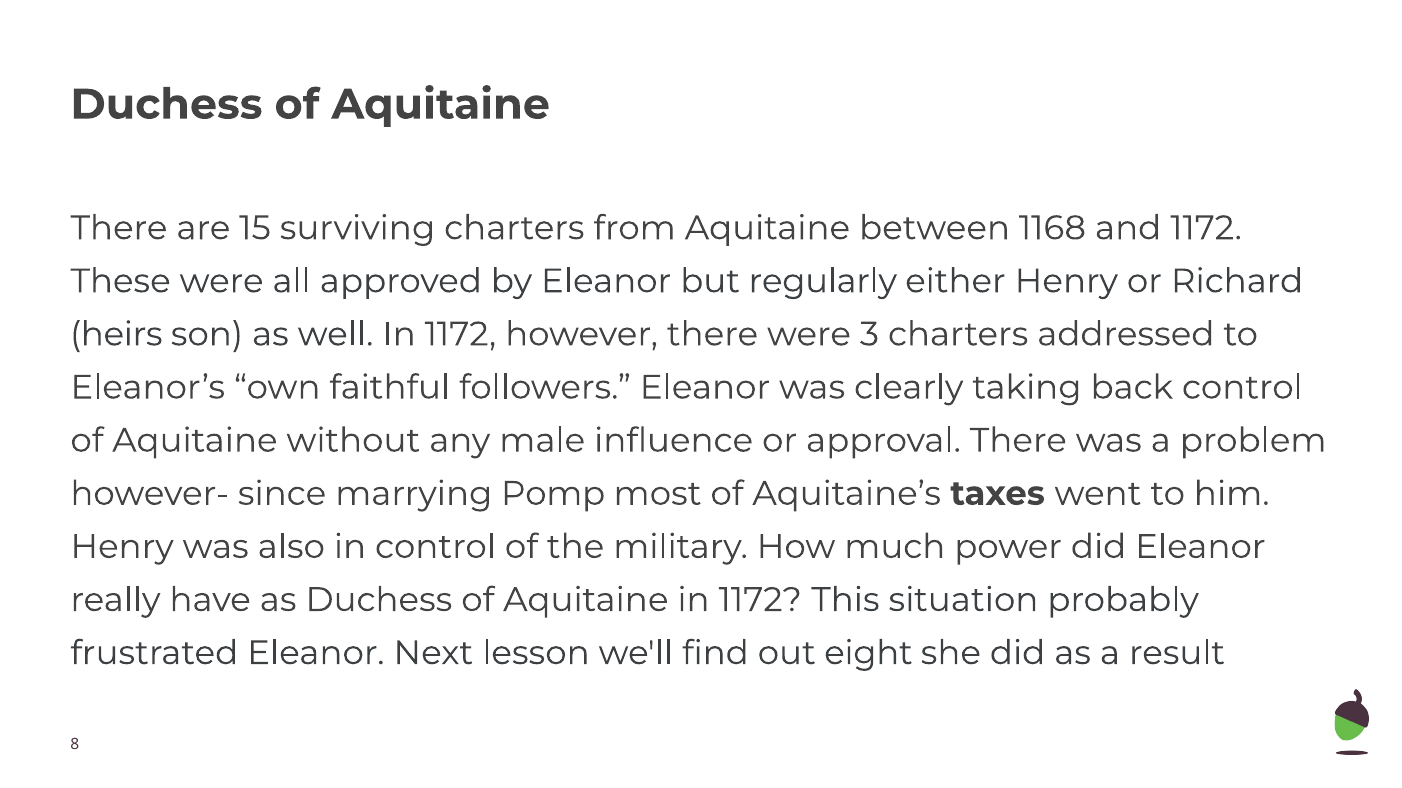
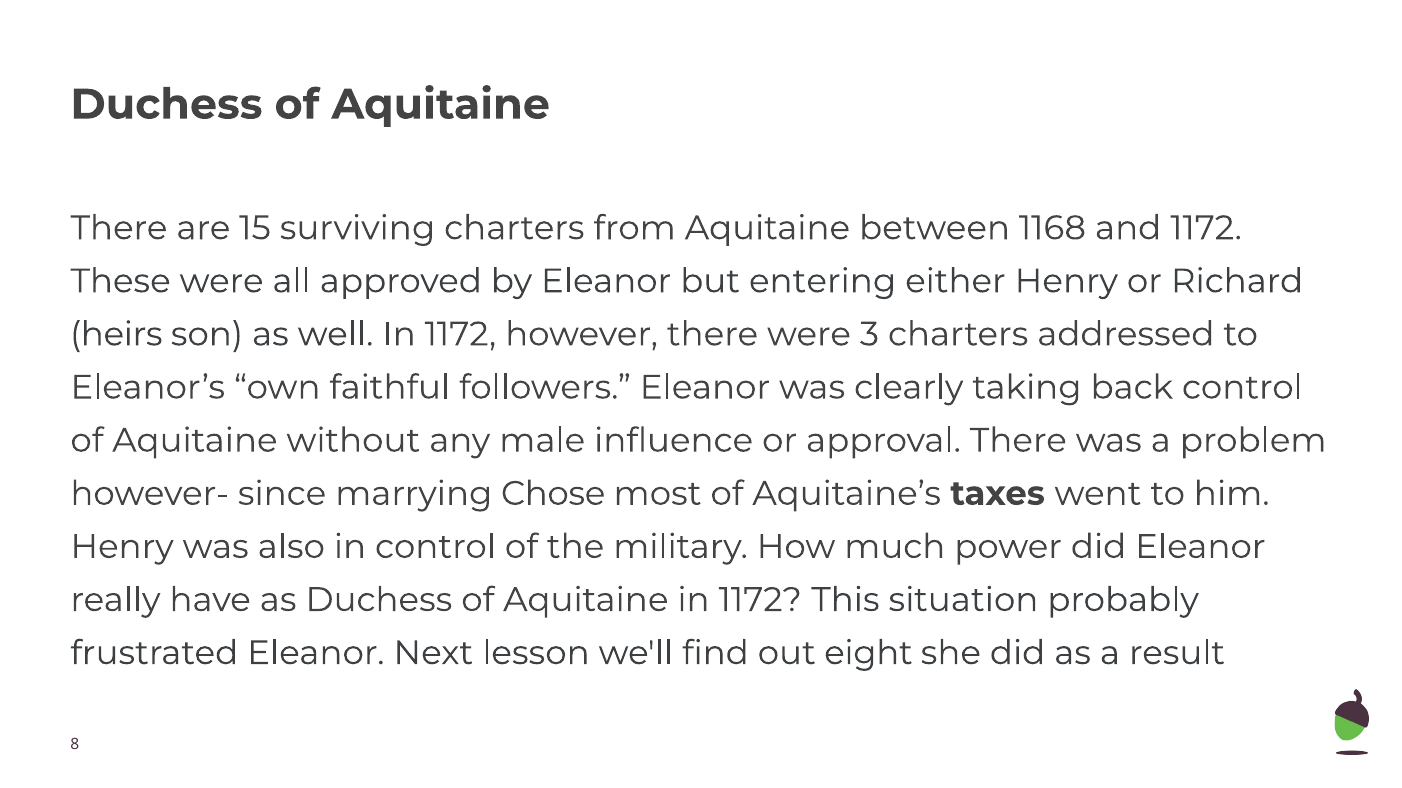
regularly: regularly -> entering
Pomp: Pomp -> Chose
